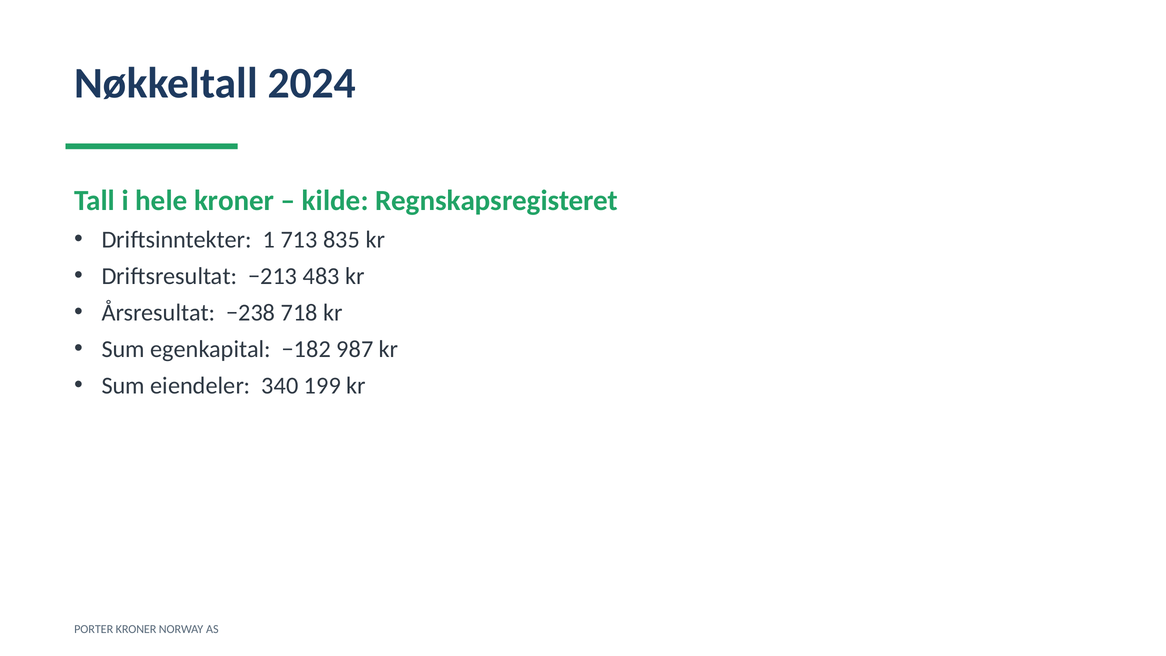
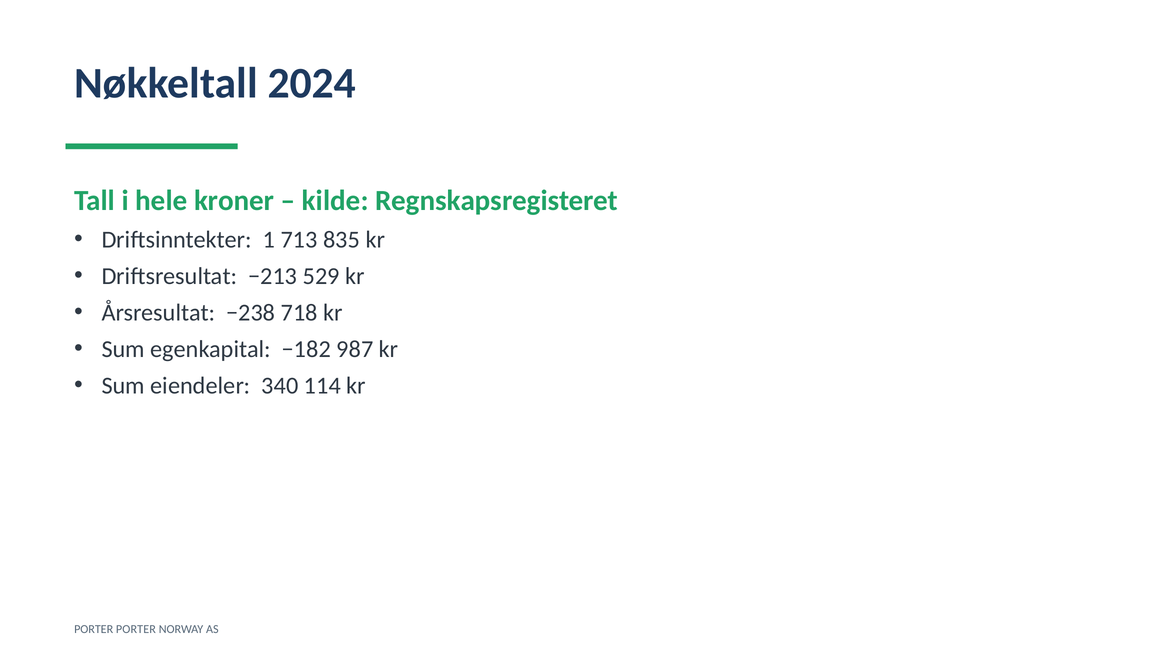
483: 483 -> 529
199: 199 -> 114
PORTER KRONER: KRONER -> PORTER
